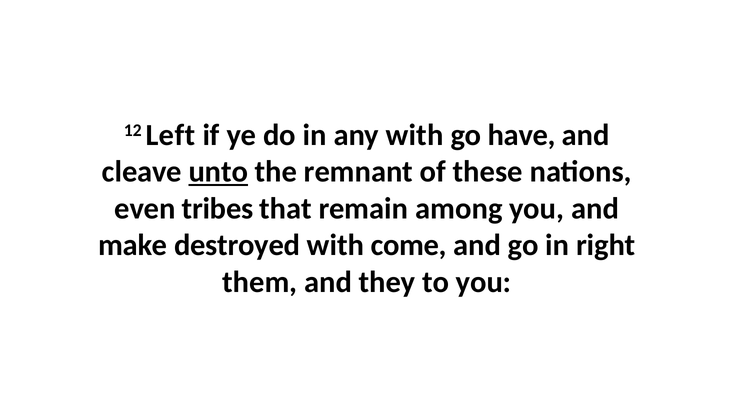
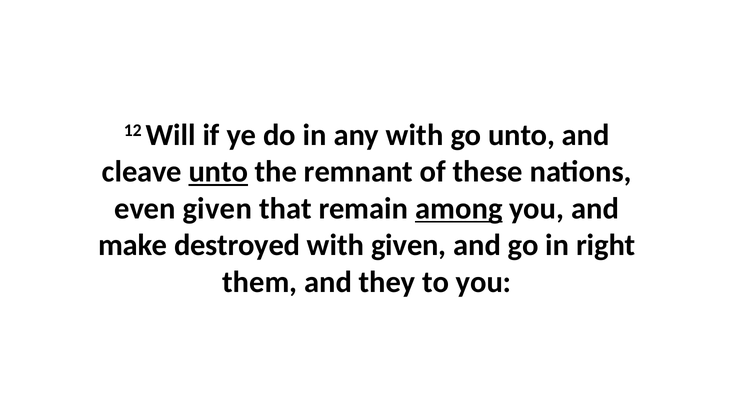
Left: Left -> Will
go have: have -> unto
even tribes: tribes -> given
among underline: none -> present
with come: come -> given
